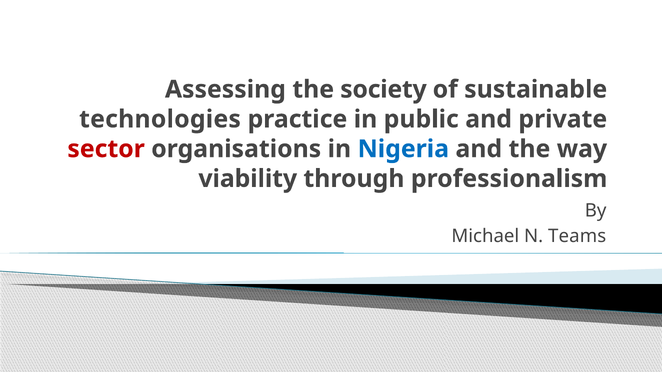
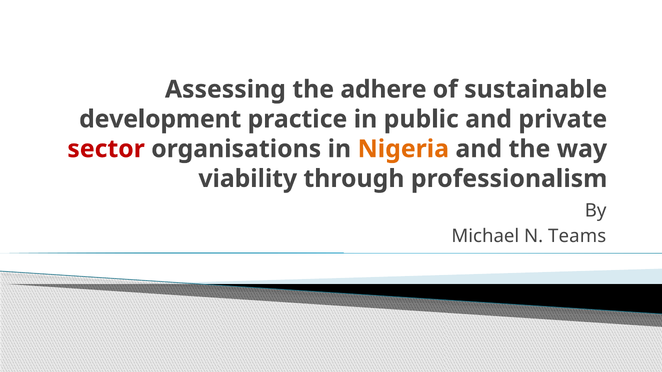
society: society -> adhere
technologies: technologies -> development
Nigeria colour: blue -> orange
